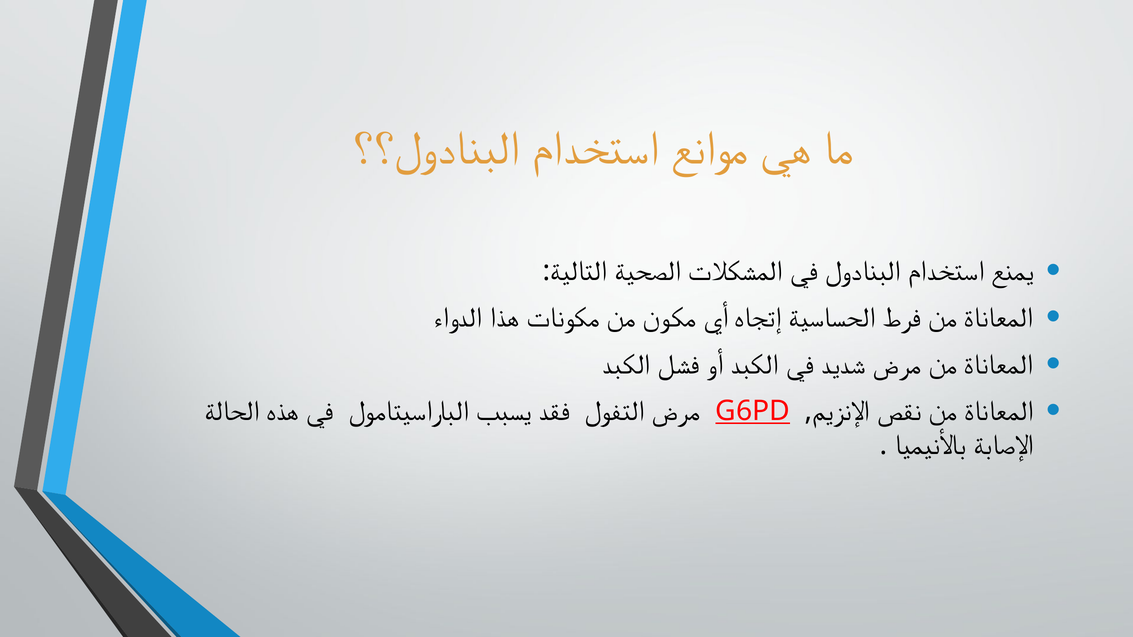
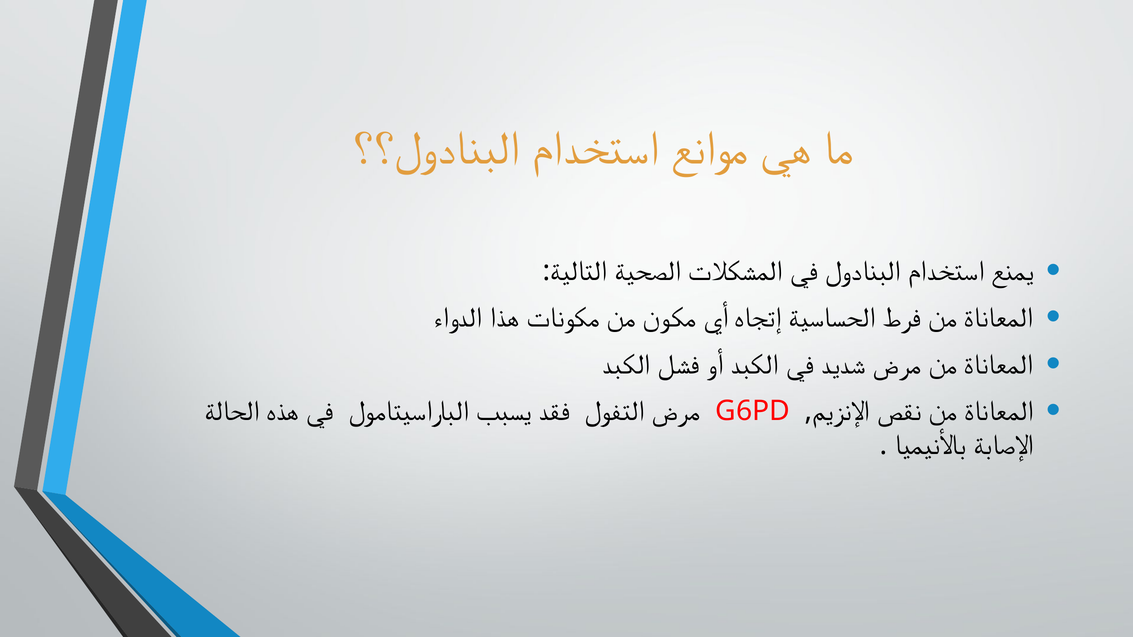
G6PD underline: present -> none
